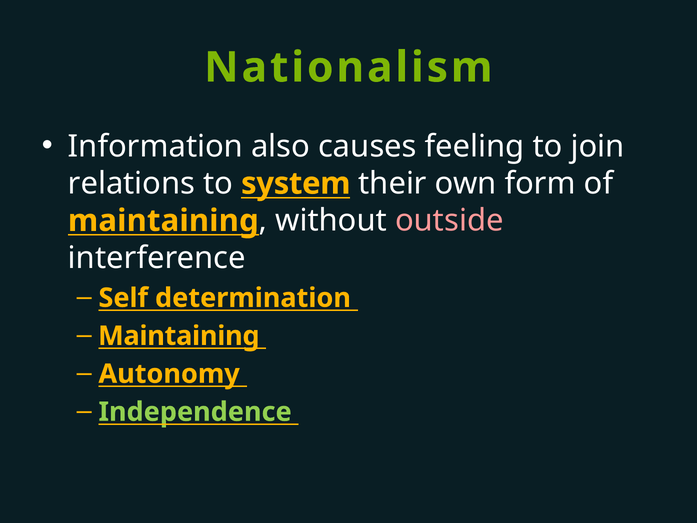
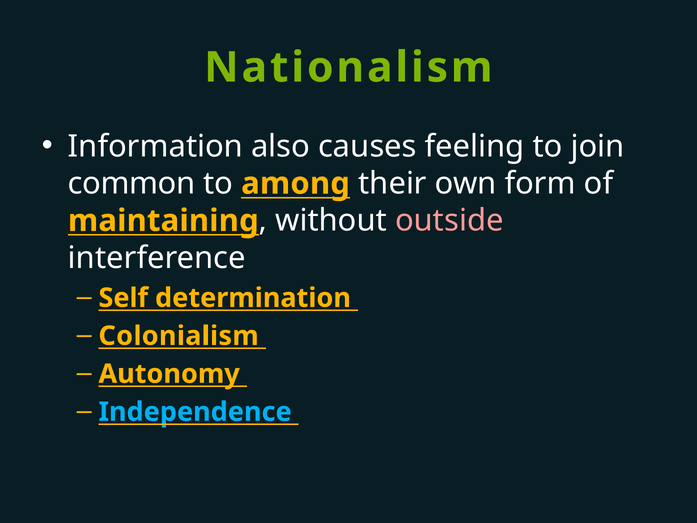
relations: relations -> common
system: system -> among
Maintaining at (179, 336): Maintaining -> Colonialism
Independence colour: light green -> light blue
